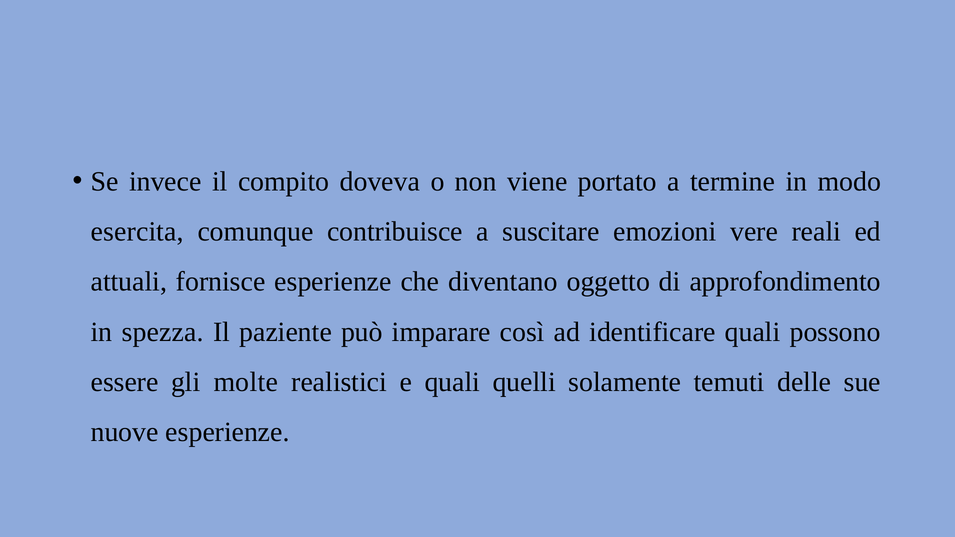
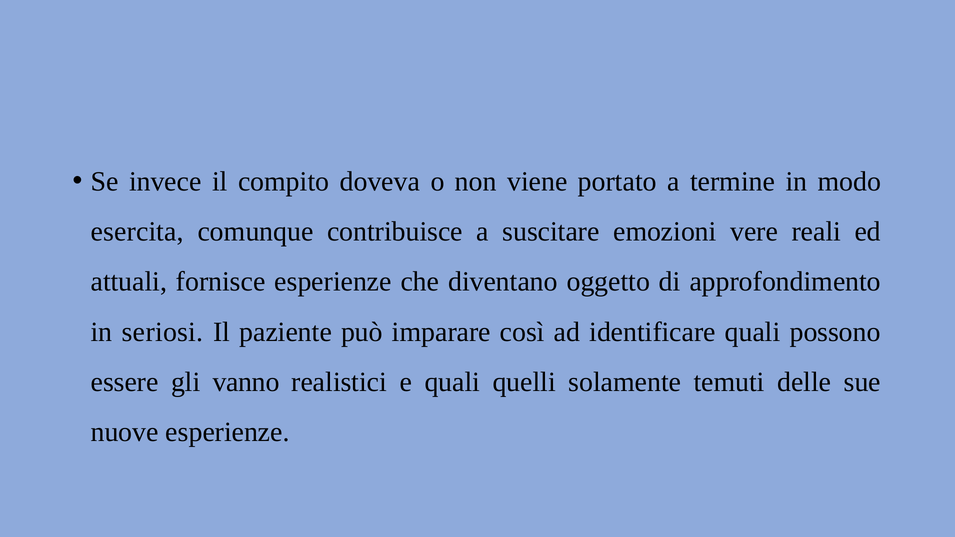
spezza: spezza -> seriosi
molte: molte -> vanno
